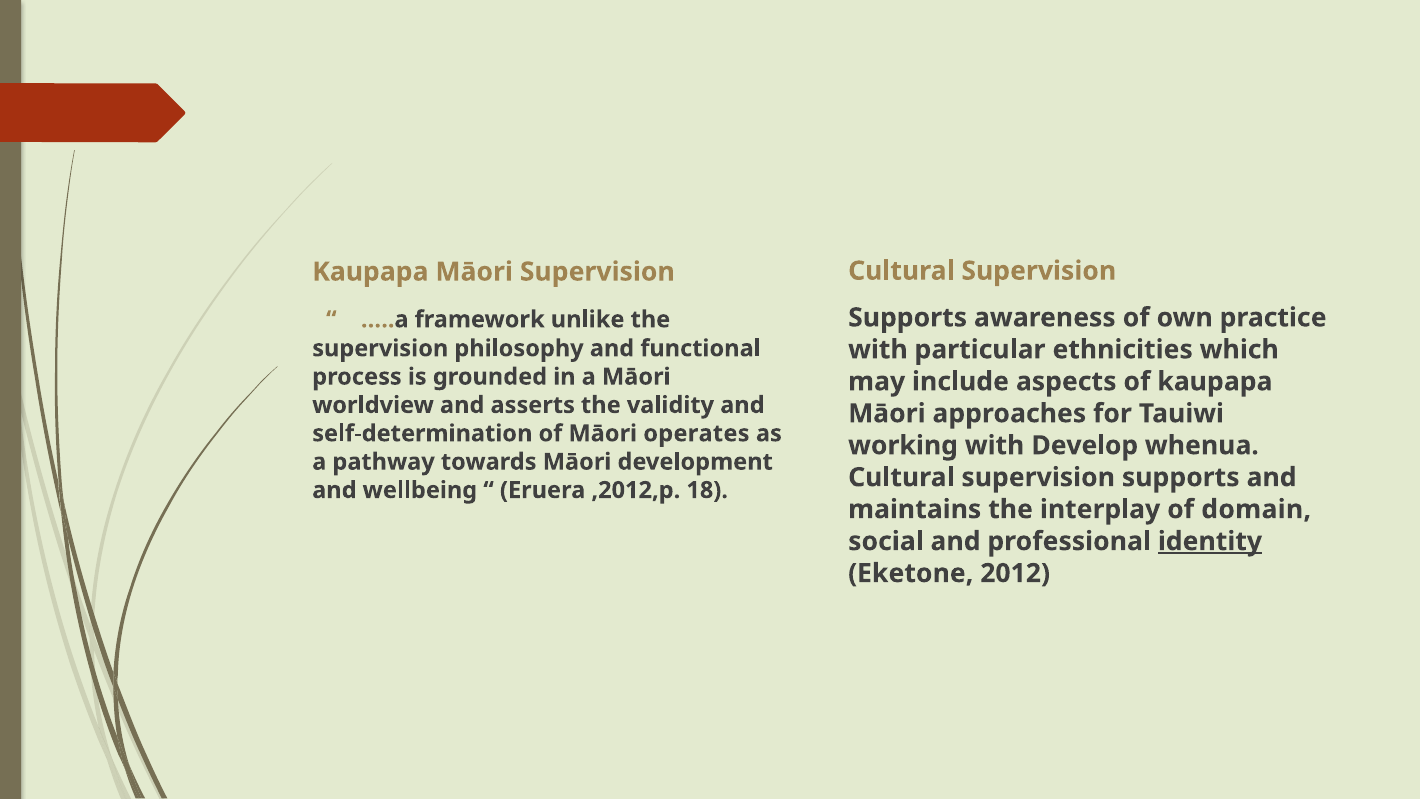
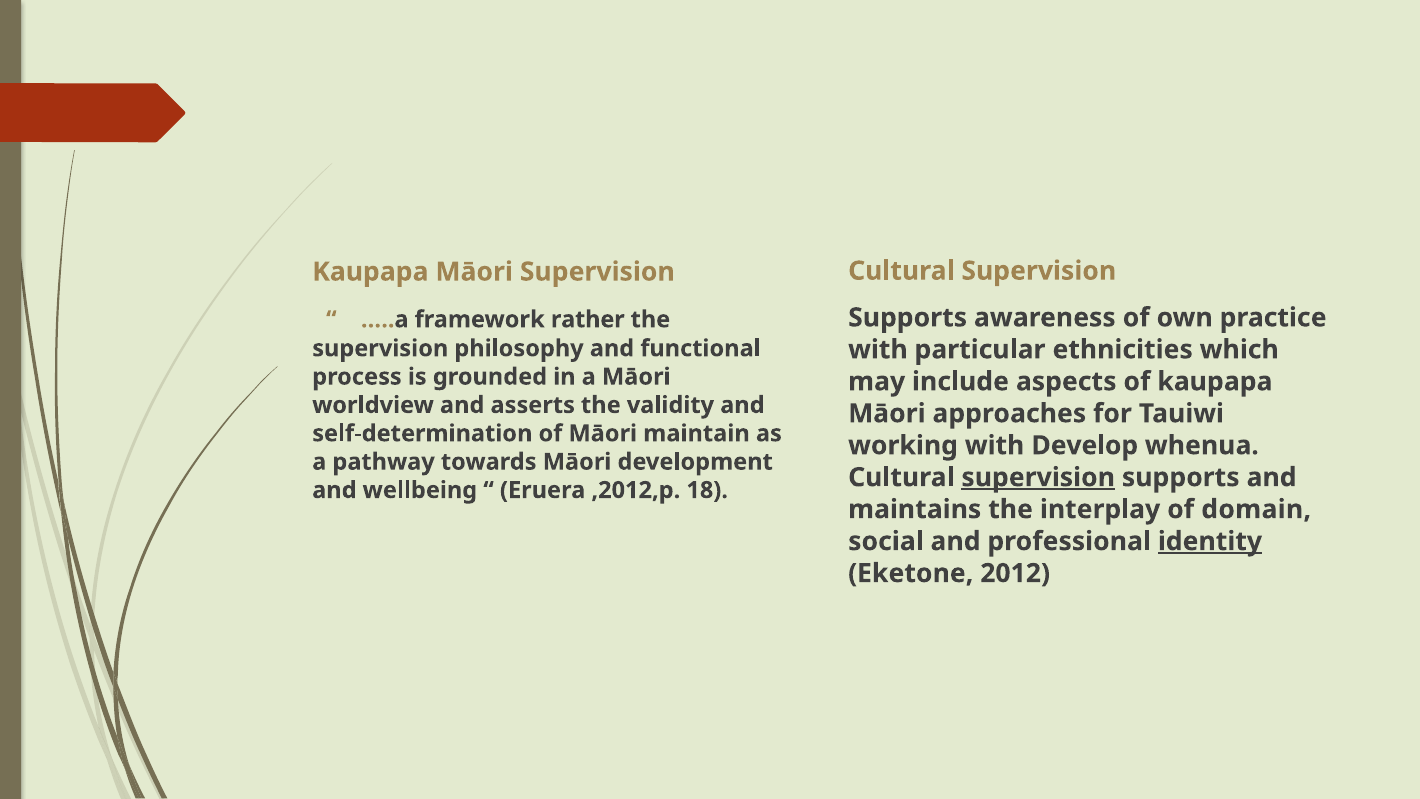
unlike: unlike -> rather
operates: operates -> maintain
supervision at (1038, 477) underline: none -> present
